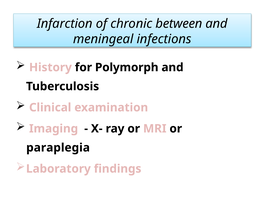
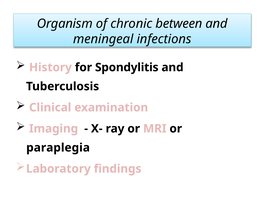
Infarction: Infarction -> Organism
Polymorph: Polymorph -> Spondylitis
